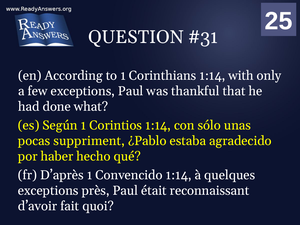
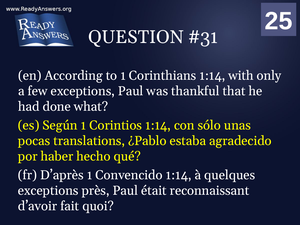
suppriment: suppriment -> translations
